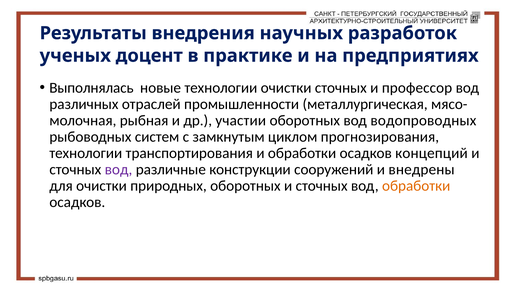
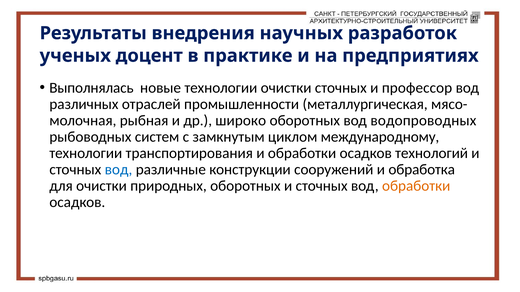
участии: участии -> широко
прогнозирования: прогнозирования -> международному
концепций: концепций -> технологий
вод at (118, 170) colour: purple -> blue
внедрены: внедрены -> обработка
